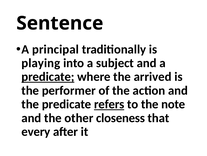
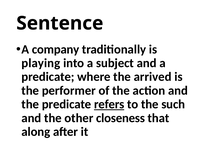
principal: principal -> company
predicate at (48, 76) underline: present -> none
note: note -> such
every: every -> along
